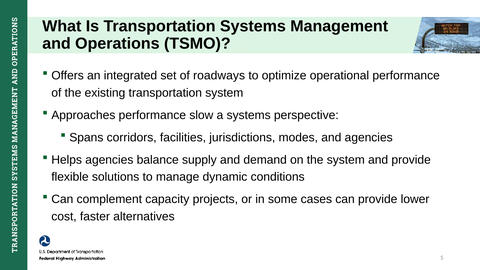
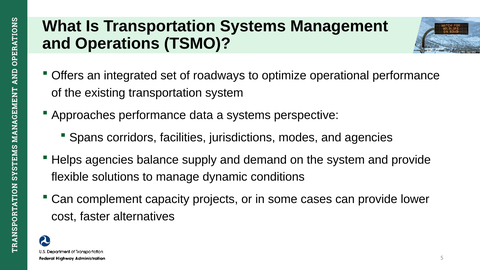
slow: slow -> data
